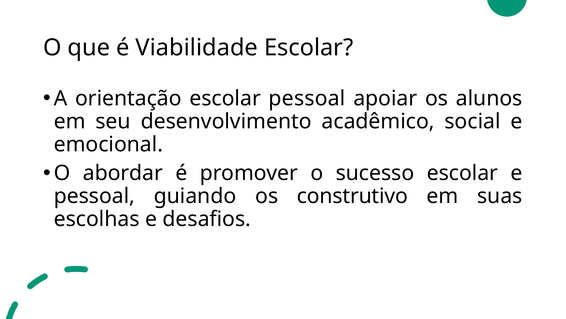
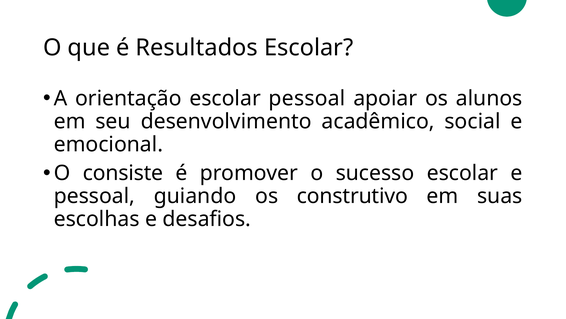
Viabilidade: Viabilidade -> Resultados
abordar: abordar -> consiste
